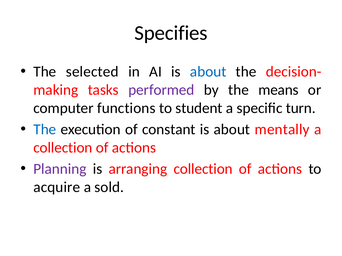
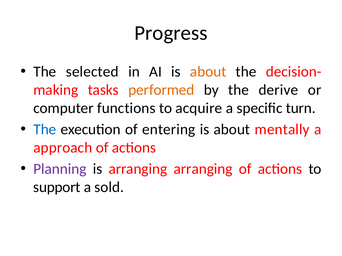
Specifies: Specifies -> Progress
about at (208, 72) colour: blue -> orange
performed colour: purple -> orange
means: means -> derive
student: student -> acquire
constant: constant -> entering
collection at (63, 148): collection -> approach
arranging collection: collection -> arranging
acquire: acquire -> support
